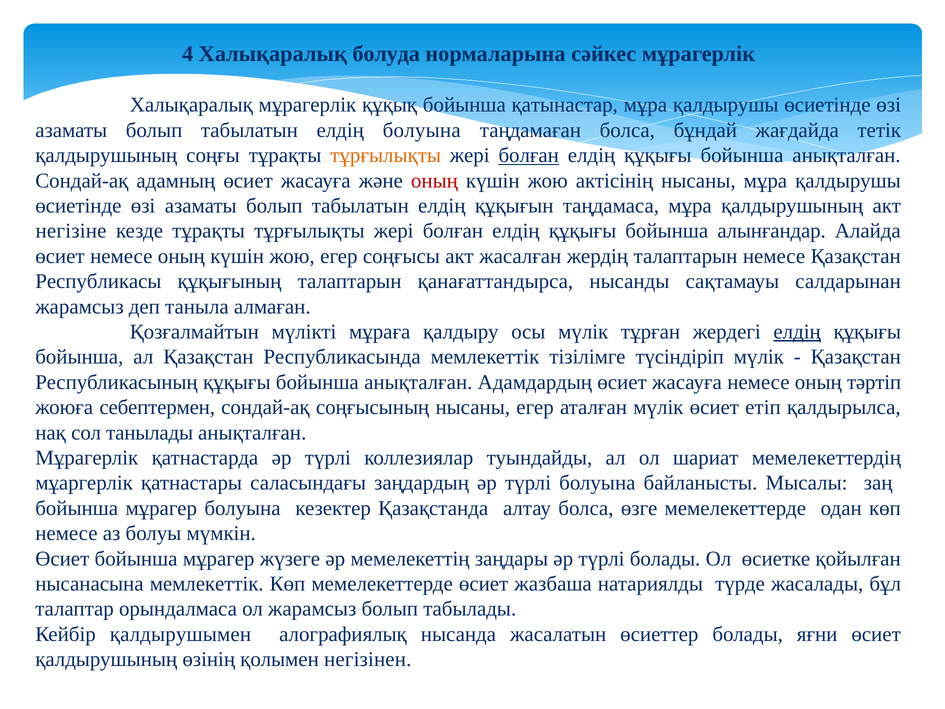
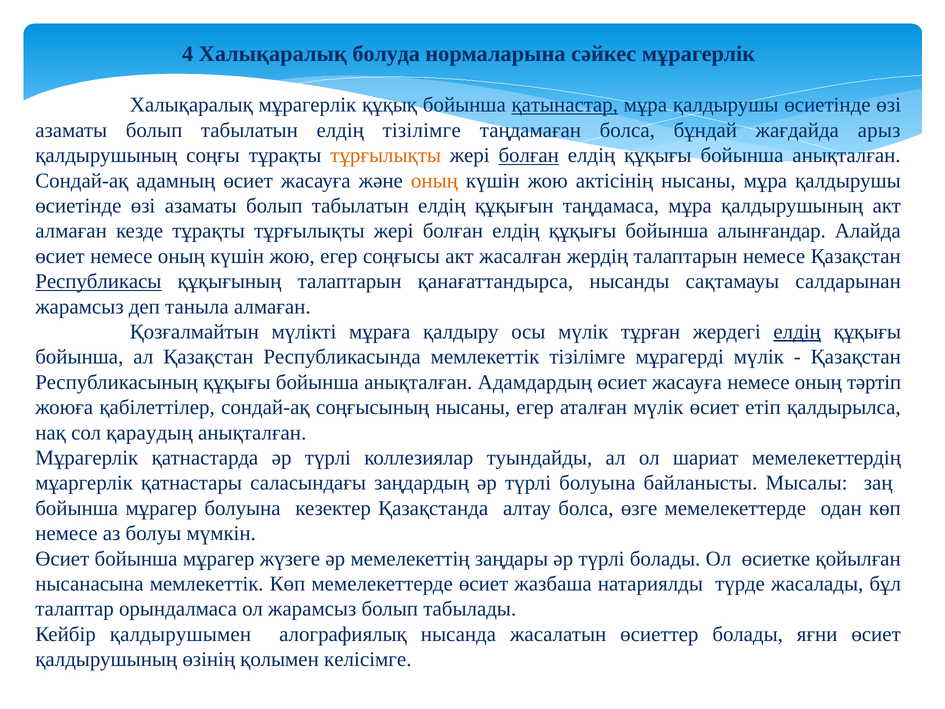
қатынастар underline: none -> present
елдің болуына: болуына -> тізілімге
тетік: тетік -> арыз
оның at (434, 181) colour: red -> orange
негізіне at (71, 231): негізіне -> алмаған
Республикасы underline: none -> present
түсіндіріп: түсіндіріп -> мұрагердi
себептермен: себептермен -> қабілеттілер
танылады: танылады -> қараудың
негізінен: негізінен -> келісімге
